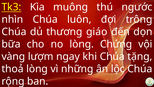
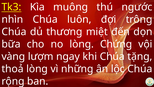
giáo: giáo -> miệt
